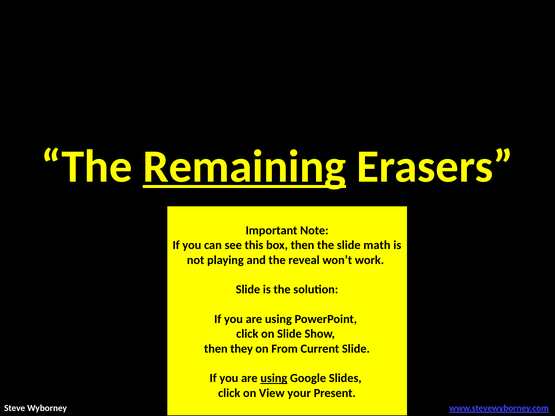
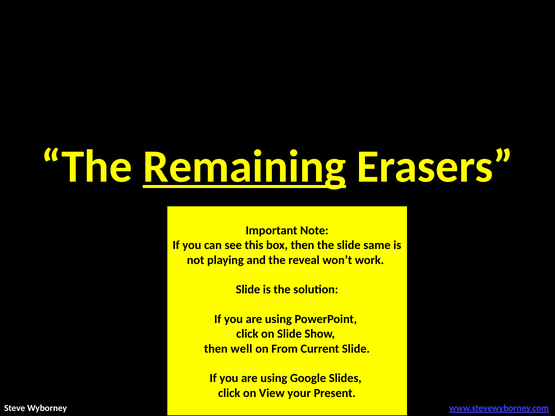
math: math -> same
they: they -> well
using at (274, 378) underline: present -> none
